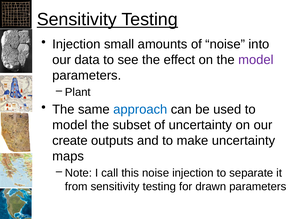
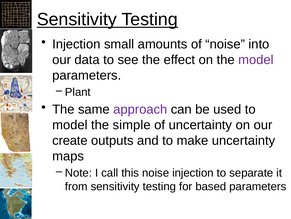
approach colour: blue -> purple
subset: subset -> simple
drawn: drawn -> based
